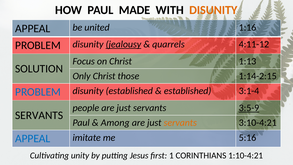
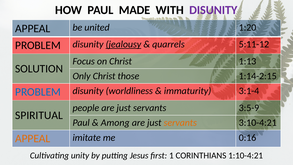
DISUNITY at (213, 10) colour: orange -> purple
1:16: 1:16 -> 1:20
4:11-12: 4:11-12 -> 5:11-12
disunity established: established -> worldliness
established at (188, 91): established -> immaturity
3:5-9 underline: present -> none
SERVANTS at (39, 115): SERVANTS -> SPIRITUAL
APPEAL at (33, 138) colour: blue -> orange
5:16: 5:16 -> 0:16
